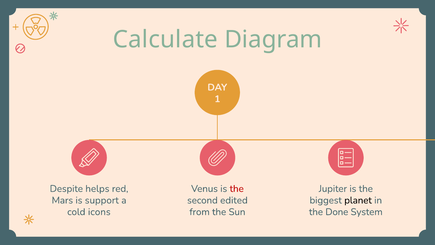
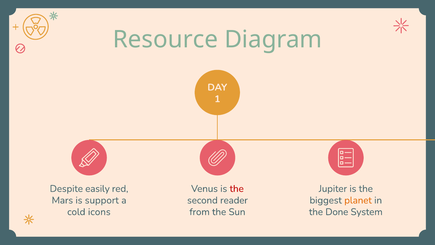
Calculate: Calculate -> Resource
helps: helps -> easily
edited: edited -> reader
planet colour: black -> orange
